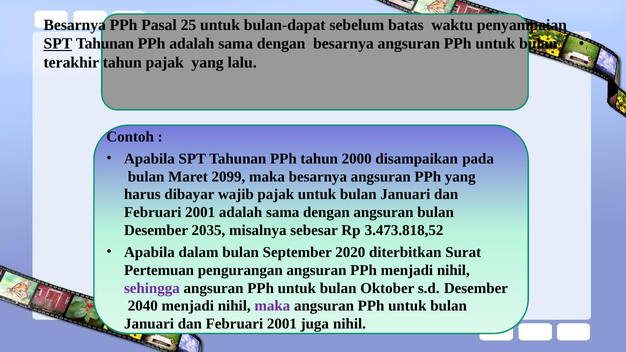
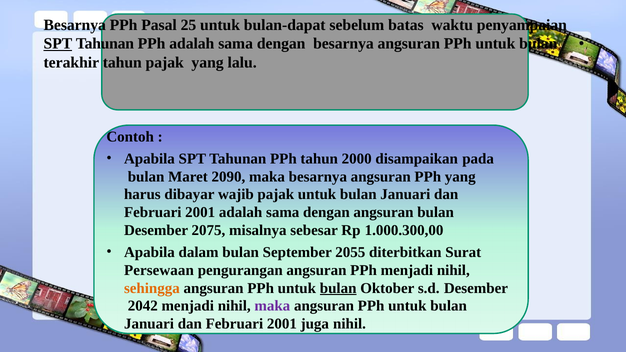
2099: 2099 -> 2090
2035: 2035 -> 2075
3.473.818,52: 3.473.818,52 -> 1.000.300,00
2020: 2020 -> 2055
Pertemuan: Pertemuan -> Persewaan
sehingga colour: purple -> orange
bulan at (338, 288) underline: none -> present
2040: 2040 -> 2042
